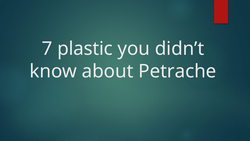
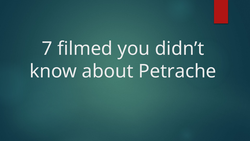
plastic: plastic -> filmed
